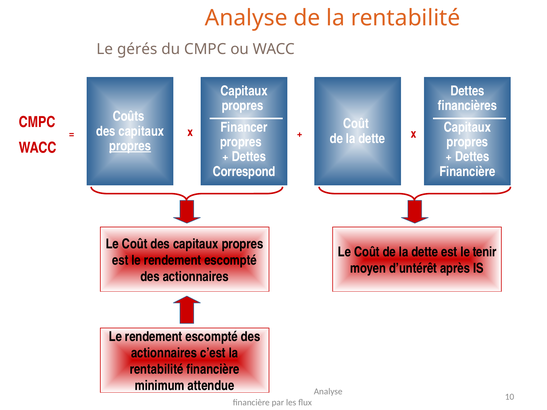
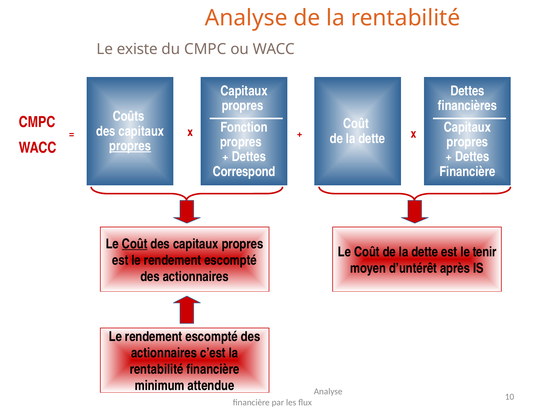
gérés: gérés -> existe
Financer: Financer -> Fonction
Coût at (135, 244) underline: none -> present
